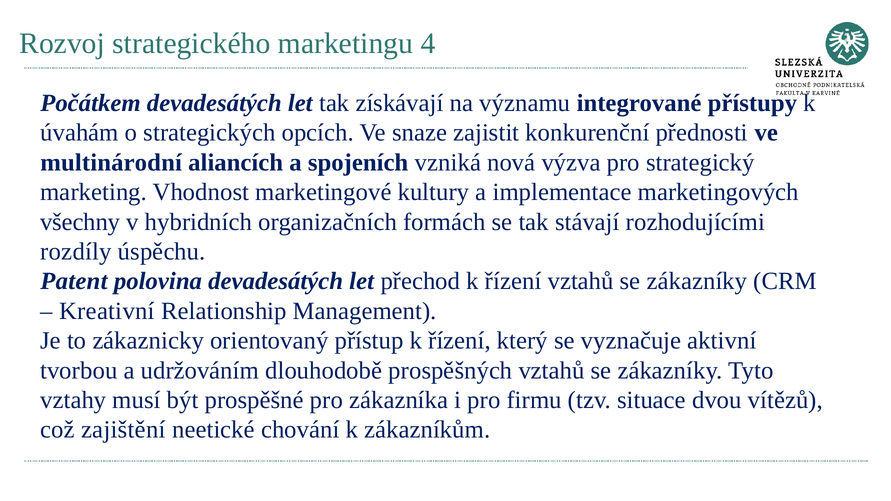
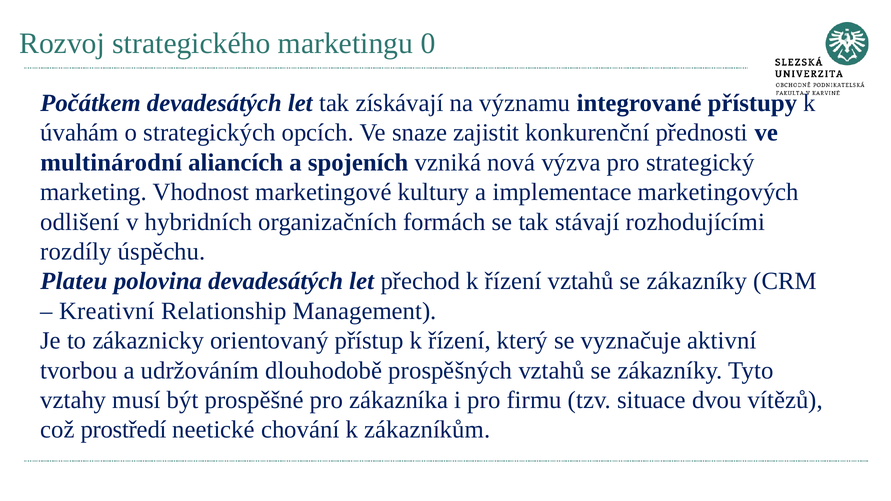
4: 4 -> 0
všechny: všechny -> odlišení
Patent: Patent -> Plateu
zajištění: zajištění -> prostředí
